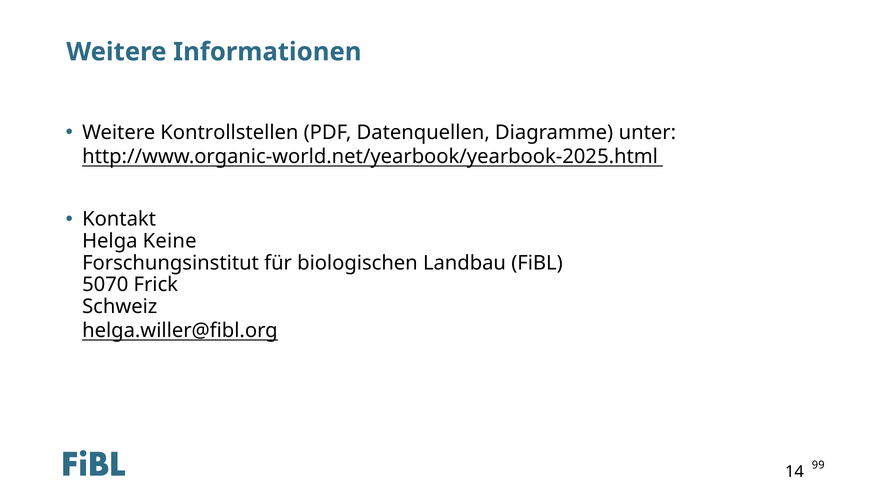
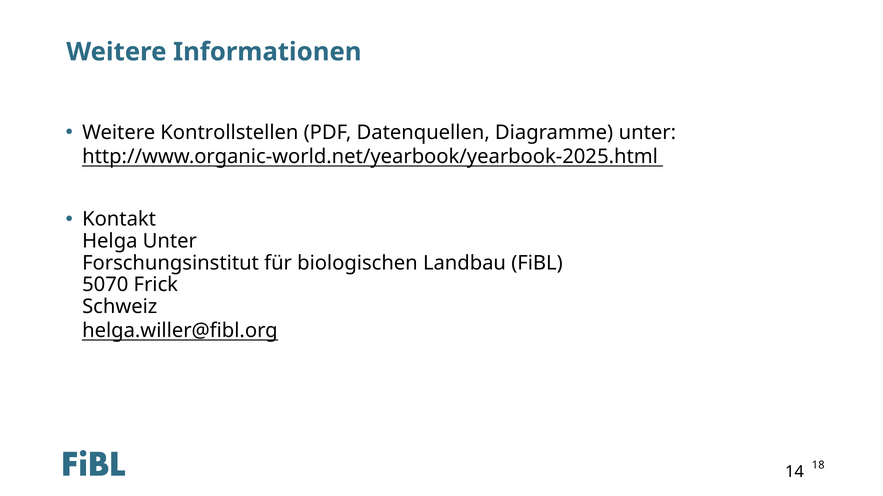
Helga Keine: Keine -> Unter
99: 99 -> 18
